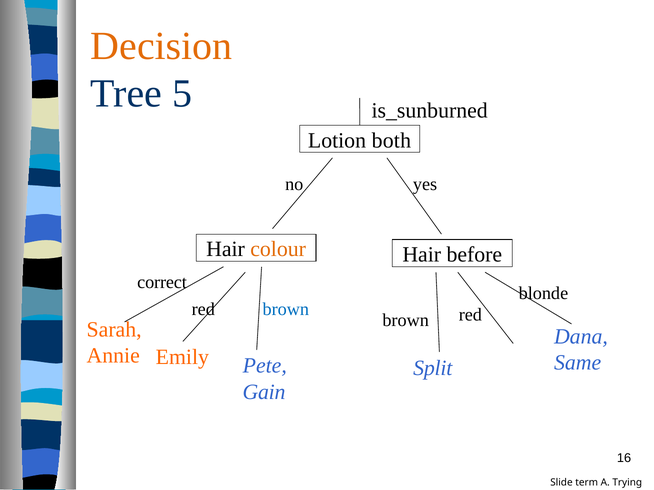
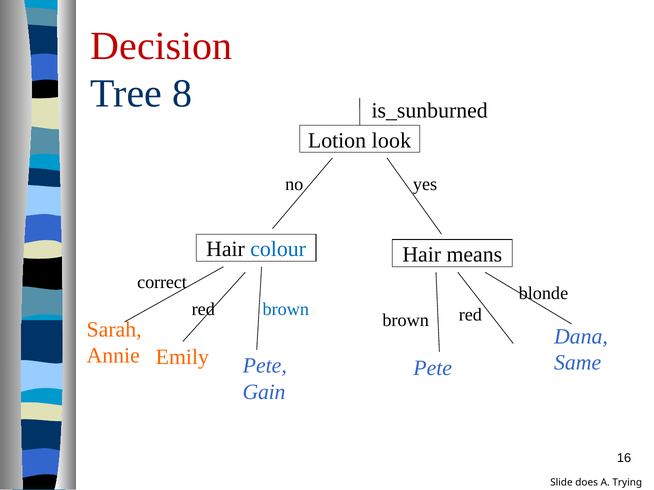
Decision colour: orange -> red
5: 5 -> 8
both: both -> look
colour colour: orange -> blue
before: before -> means
Split at (433, 368): Split -> Pete
term: term -> does
